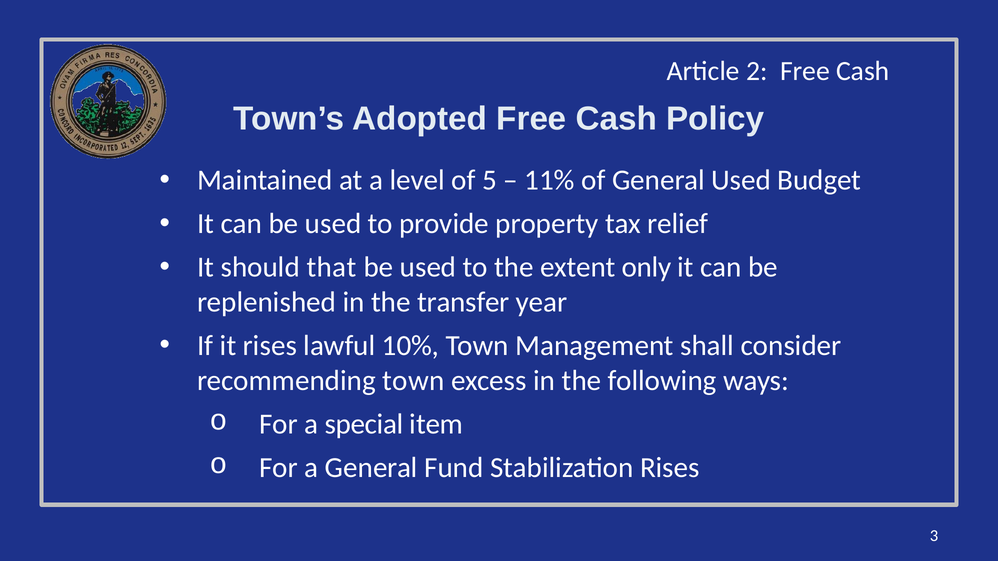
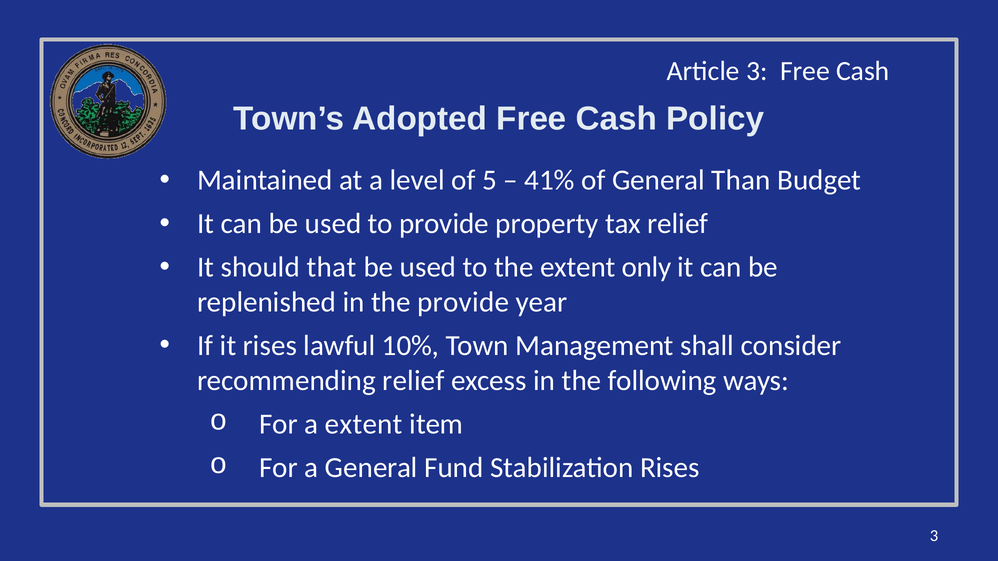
Article 2: 2 -> 3
11%: 11% -> 41%
General Used: Used -> Than
the transfer: transfer -> provide
recommending town: town -> relief
a special: special -> extent
